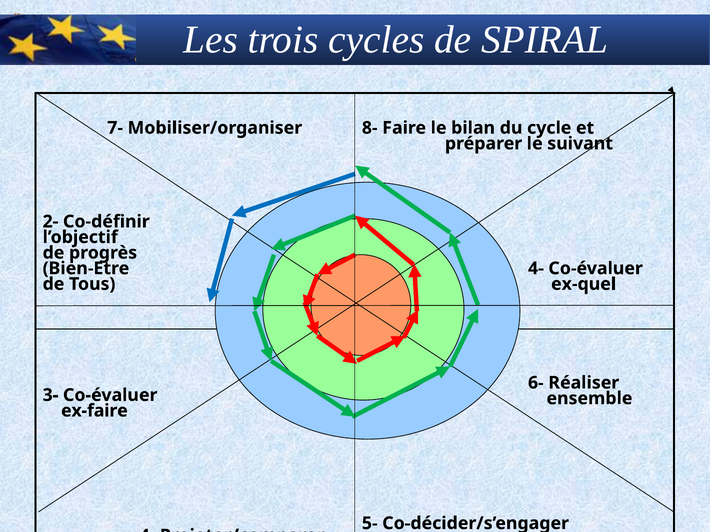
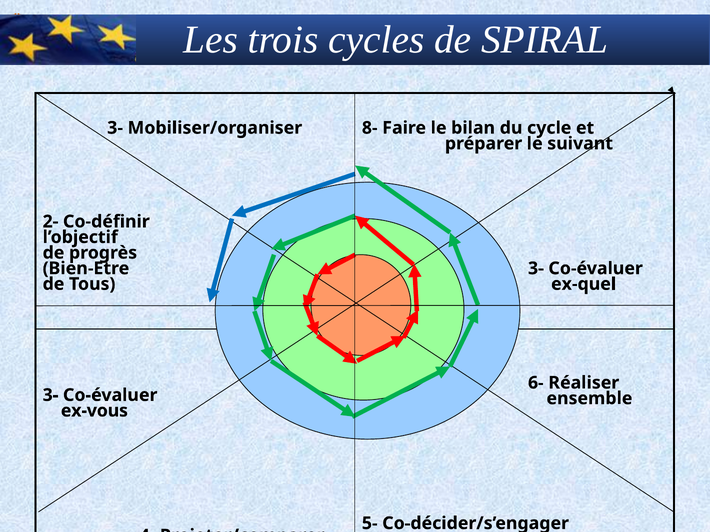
7- at (115, 128): 7- -> 3-
4- at (536, 269): 4- -> 3-
ex-faire: ex-faire -> ex-vous
